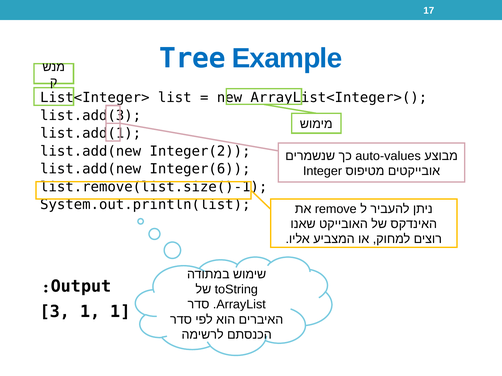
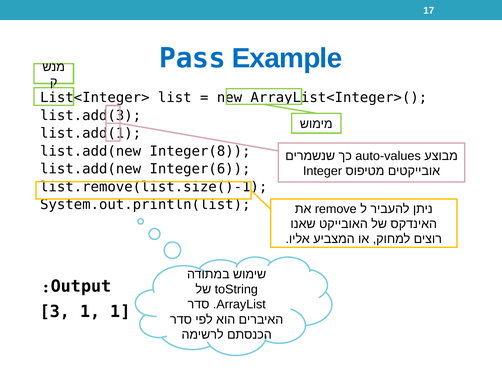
Tree: Tree -> Pass
Integer(2: Integer(2 -> Integer(8
